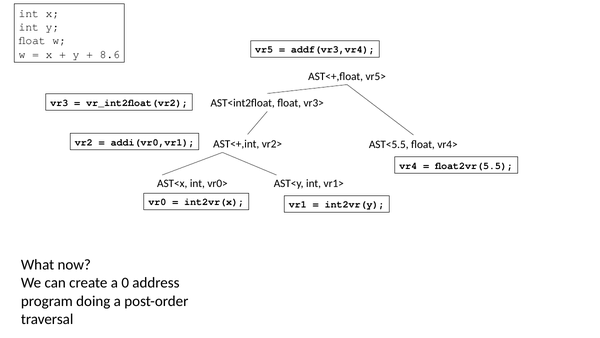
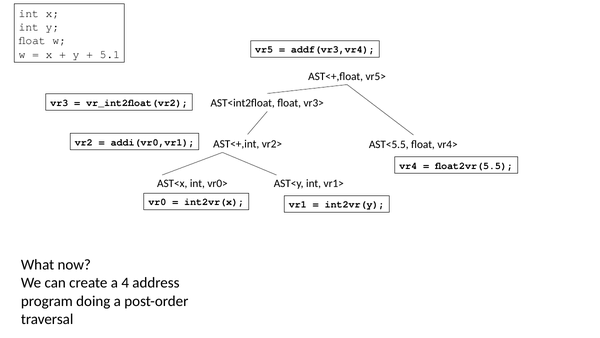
8.6: 8.6 -> 5.1
0: 0 -> 4
